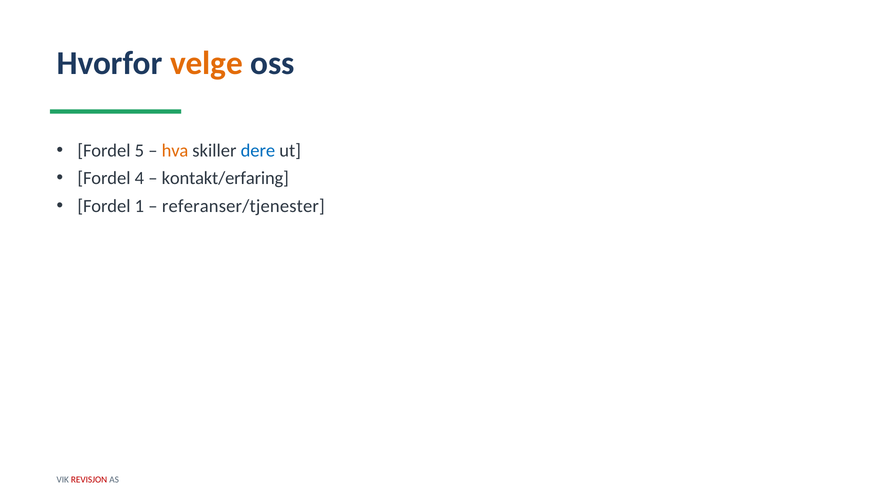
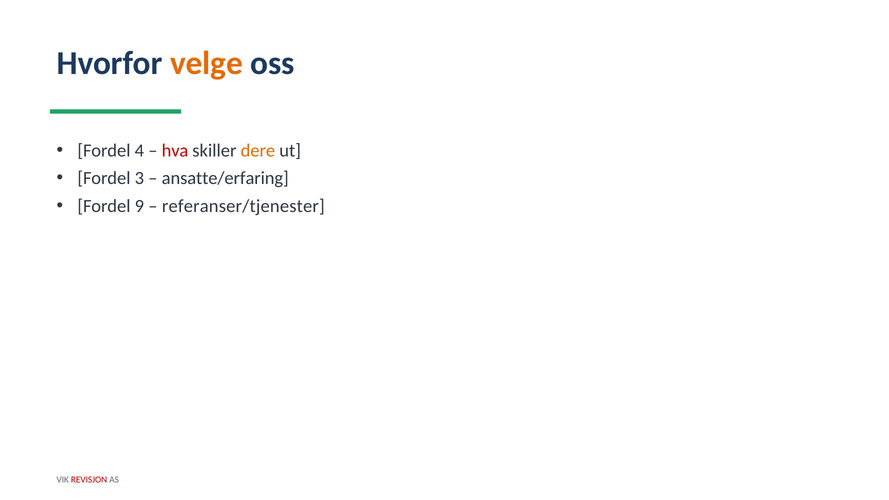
5: 5 -> 4
hva colour: orange -> red
dere colour: blue -> orange
4: 4 -> 3
kontakt/erfaring: kontakt/erfaring -> ansatte/erfaring
1: 1 -> 9
